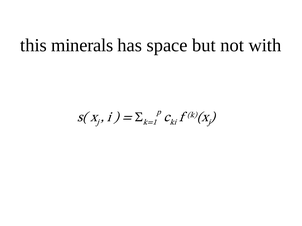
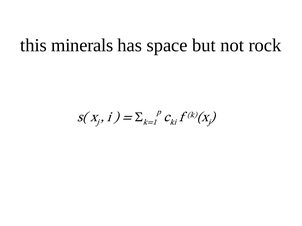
with: with -> rock
